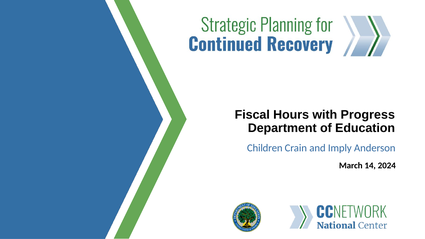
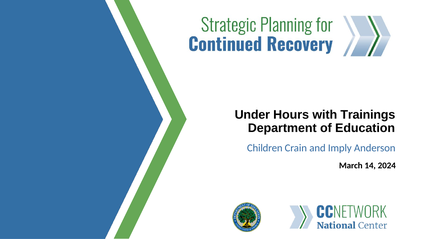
Fiscal: Fiscal -> Under
Progress: Progress -> Trainings
